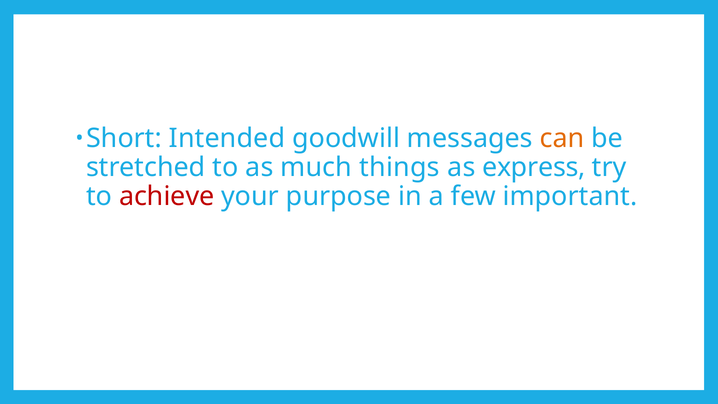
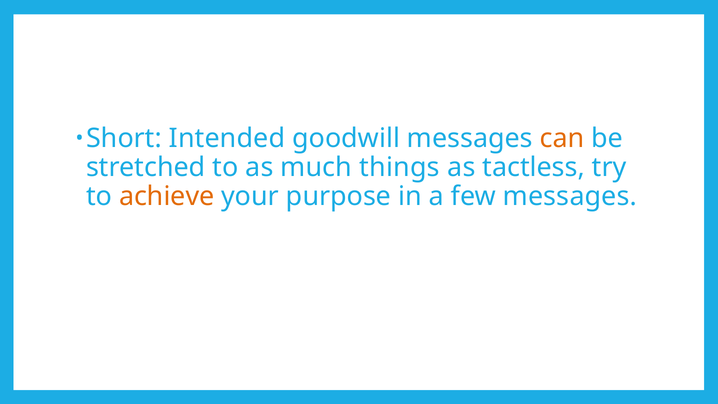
express: express -> tactless
achieve colour: red -> orange
few important: important -> messages
